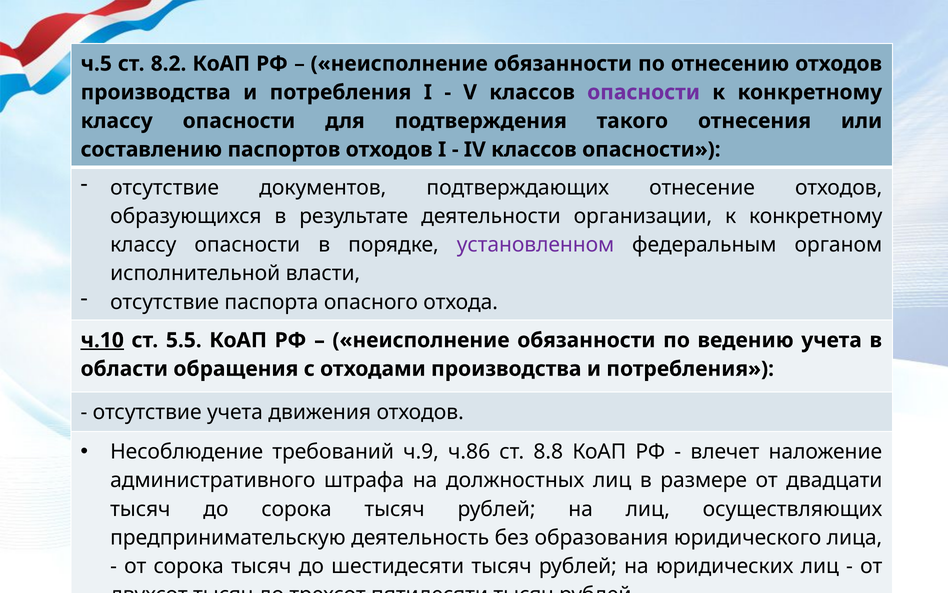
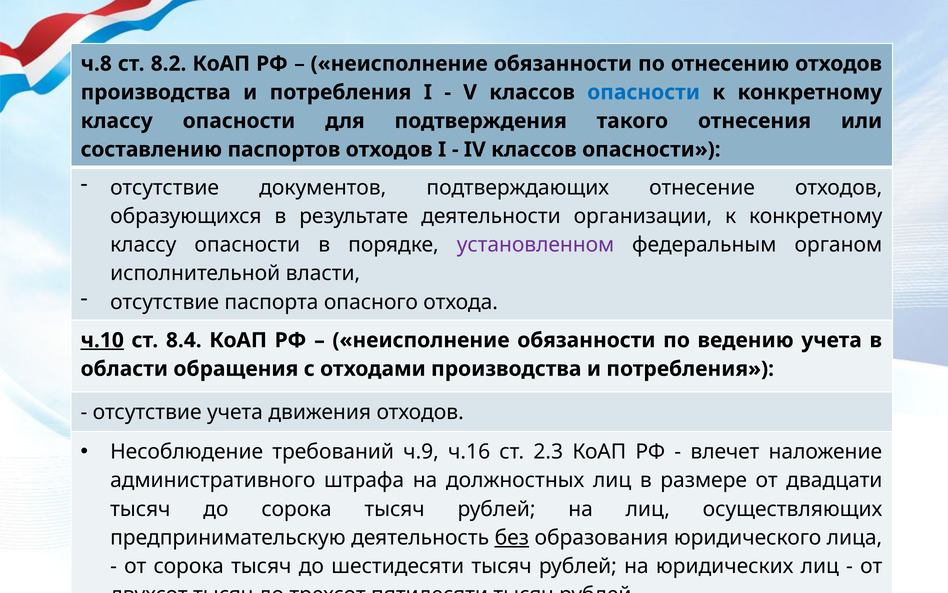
ч.5: ч.5 -> ч.8
опасности at (644, 92) colour: purple -> blue
5.5: 5.5 -> 8.4
ч.86: ч.86 -> ч.16
8.8: 8.8 -> 2.3
без underline: none -> present
